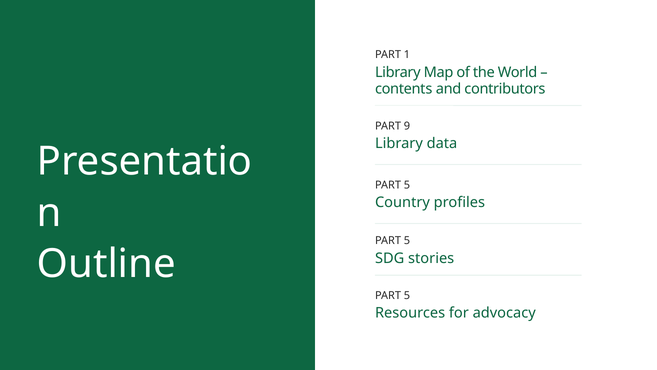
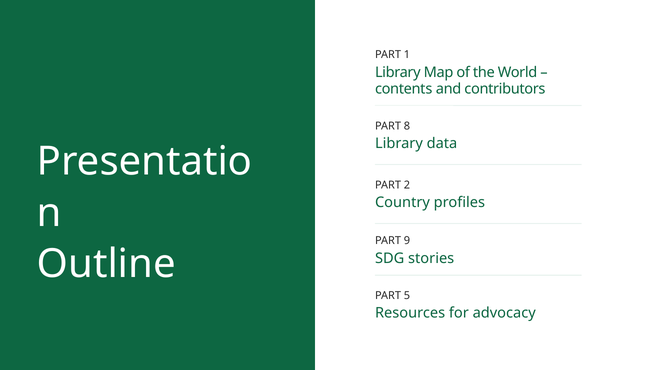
9: 9 -> 8
5 at (407, 185): 5 -> 2
5 at (407, 240): 5 -> 9
